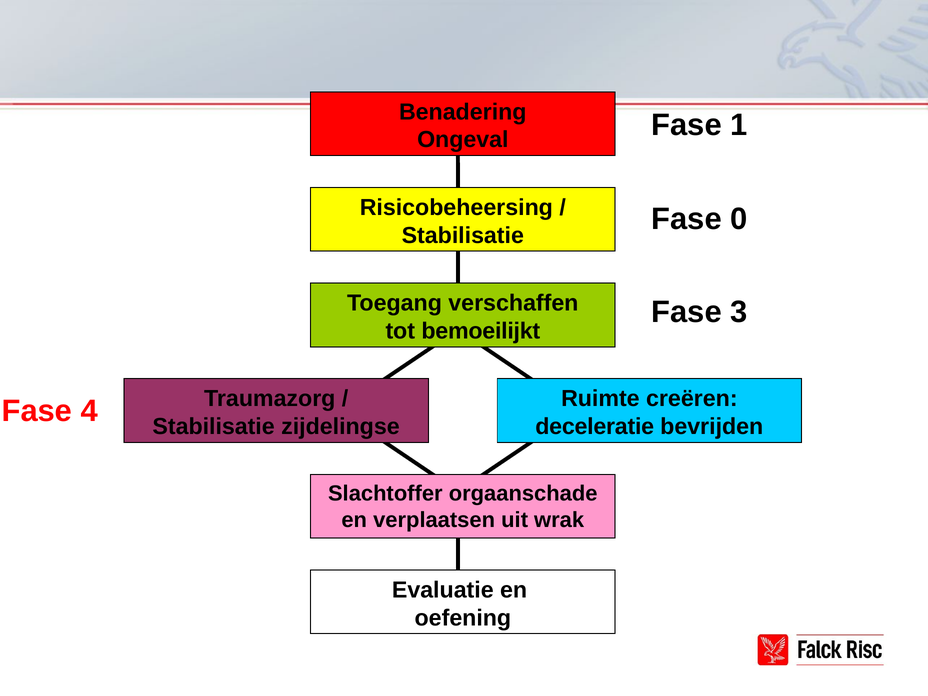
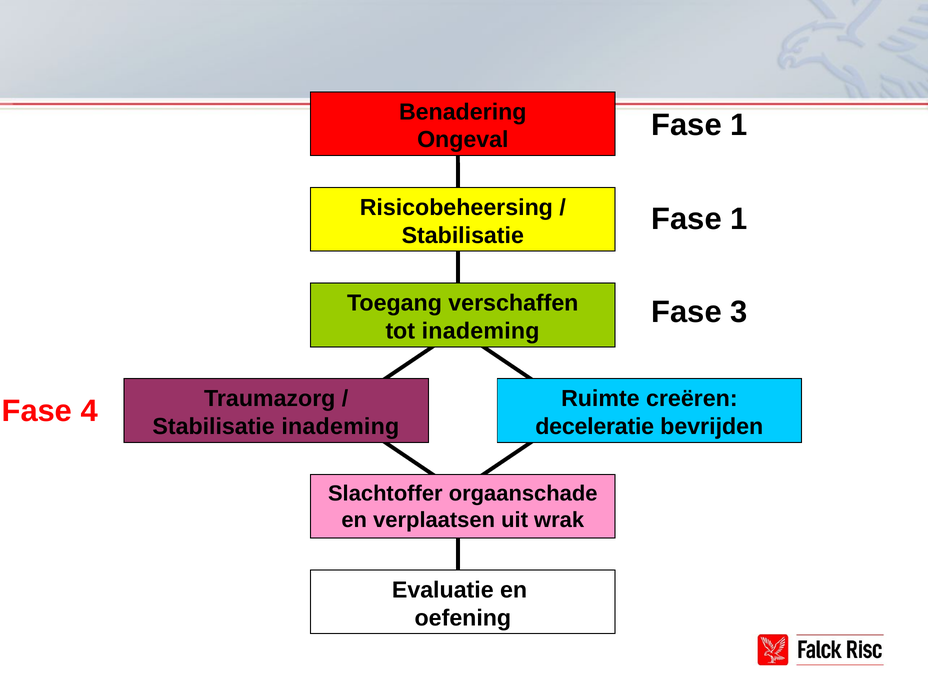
0 at (739, 219): 0 -> 1
tot bemoeilijkt: bemoeilijkt -> inademing
Stabilisatie zijdelingse: zijdelingse -> inademing
